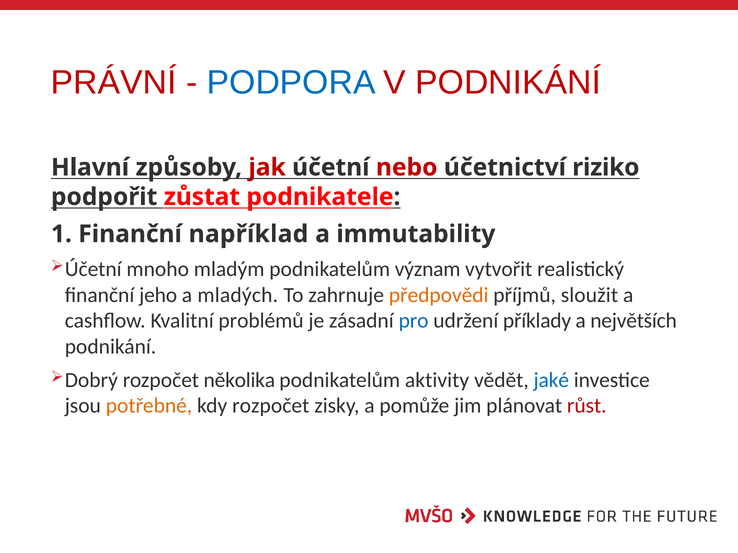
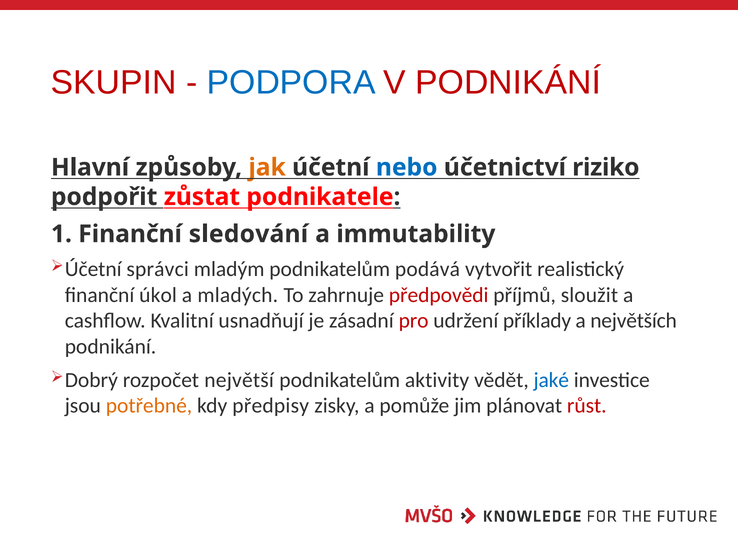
PRÁVNÍ: PRÁVNÍ -> SKUPIN
jak colour: red -> orange
nebo colour: red -> blue
například: například -> sledování
mnoho: mnoho -> správci
význam: význam -> podává
jeho: jeho -> úkol
předpovědi colour: orange -> red
problémů: problémů -> usnadňují
pro colour: blue -> red
několika: několika -> největší
kdy rozpočet: rozpočet -> předpisy
